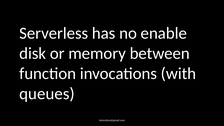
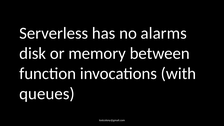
enable: enable -> alarms
